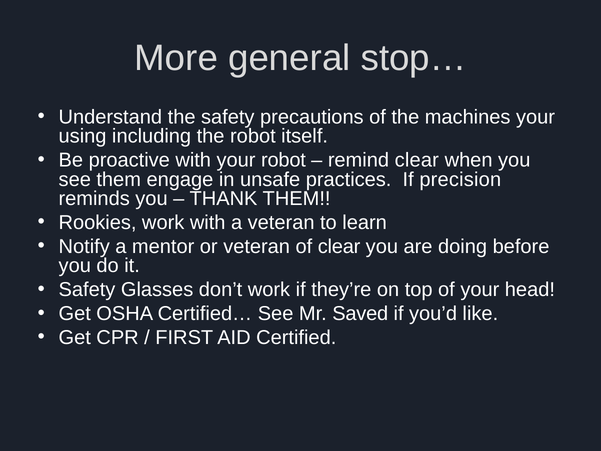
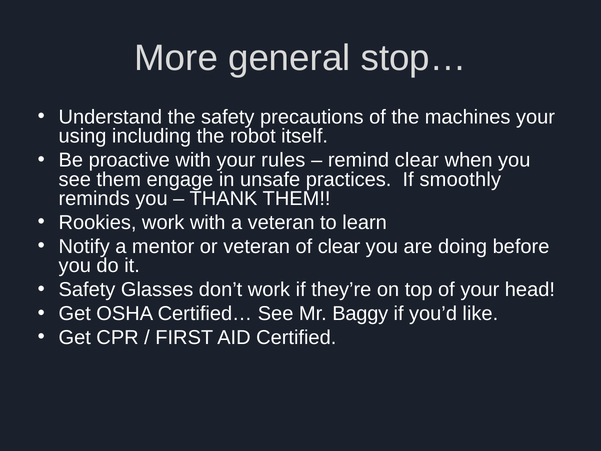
your robot: robot -> rules
precision: precision -> smoothly
Saved: Saved -> Baggy
